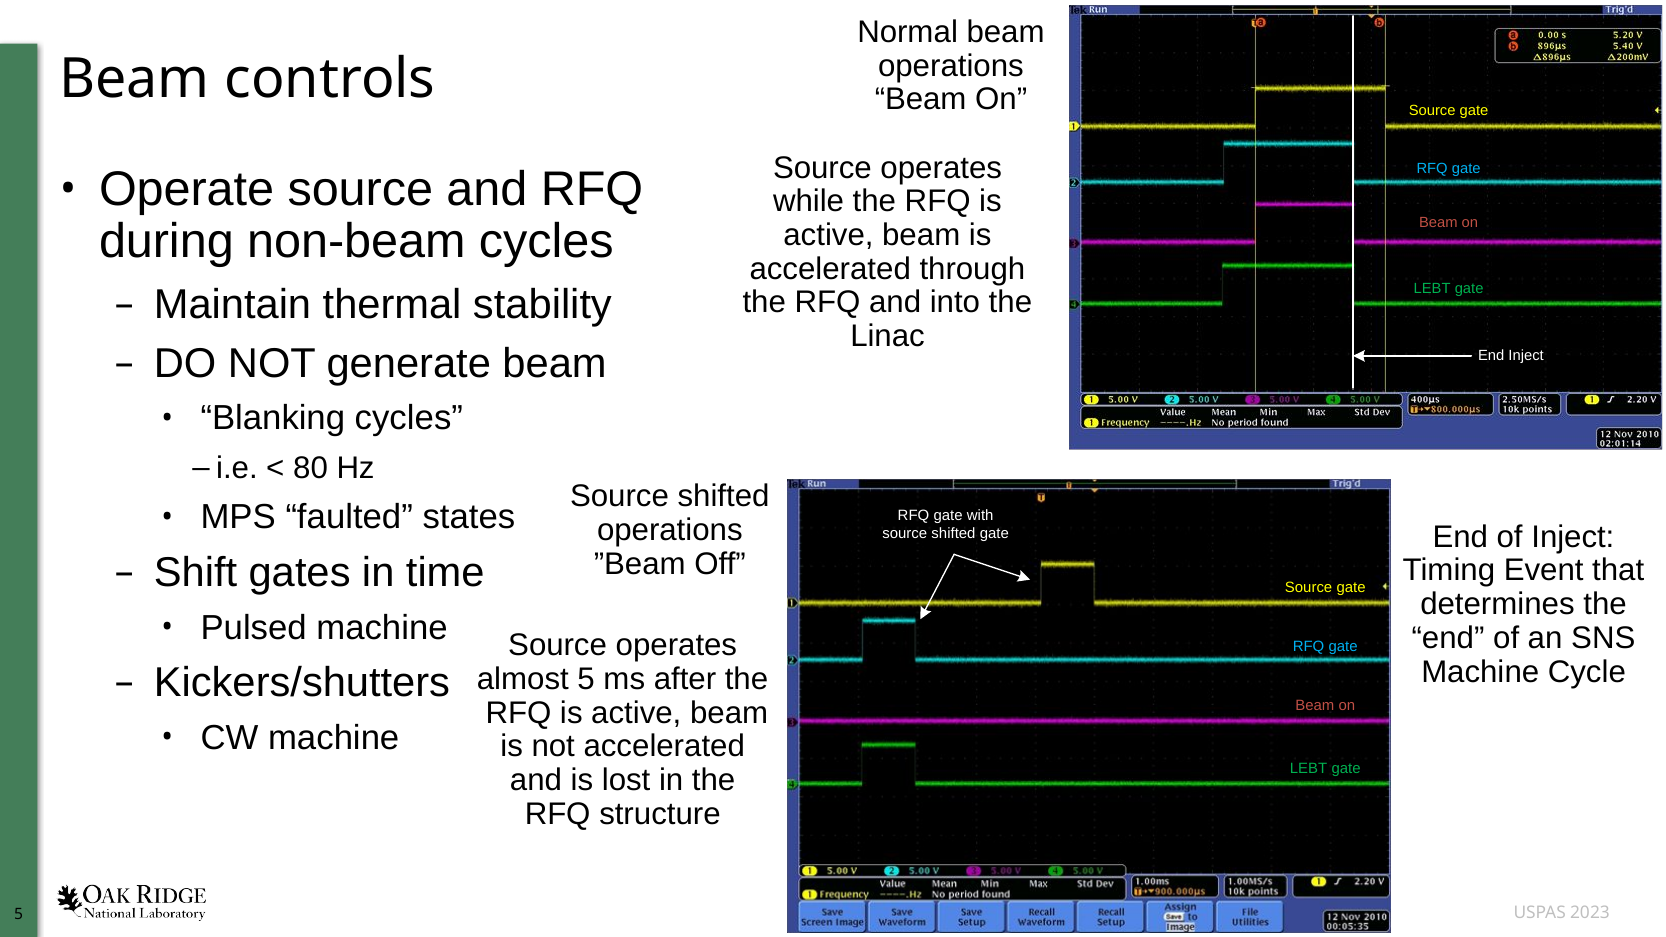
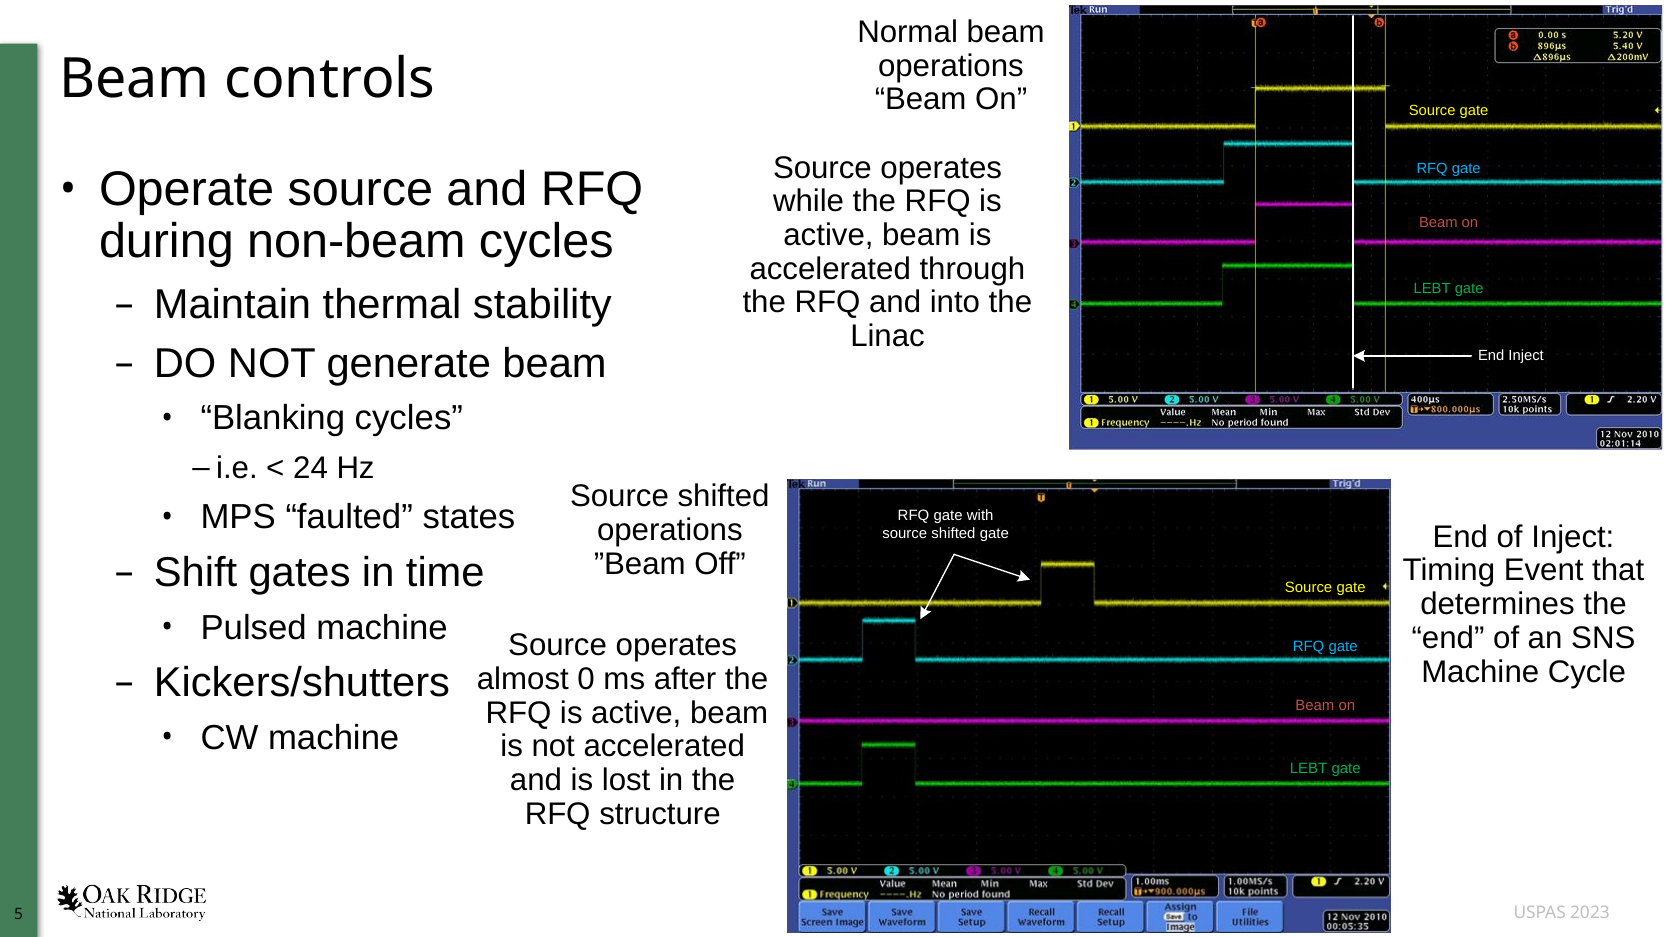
80: 80 -> 24
5: 5 -> 0
